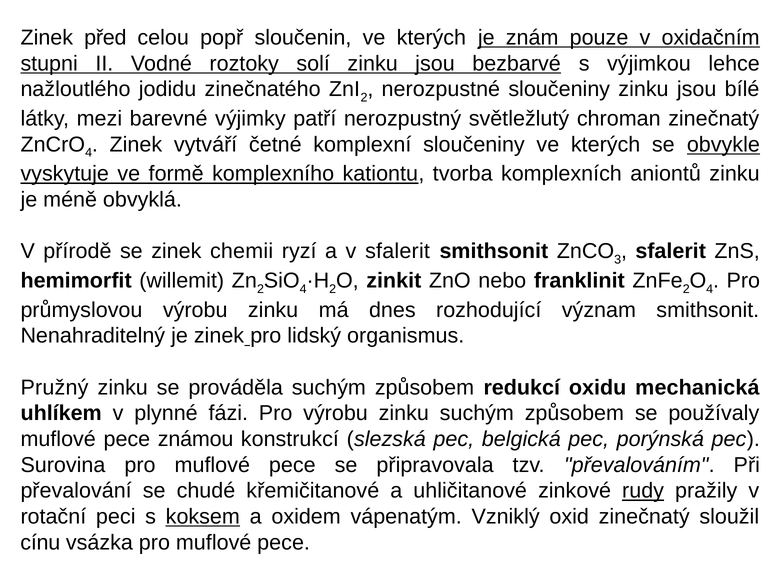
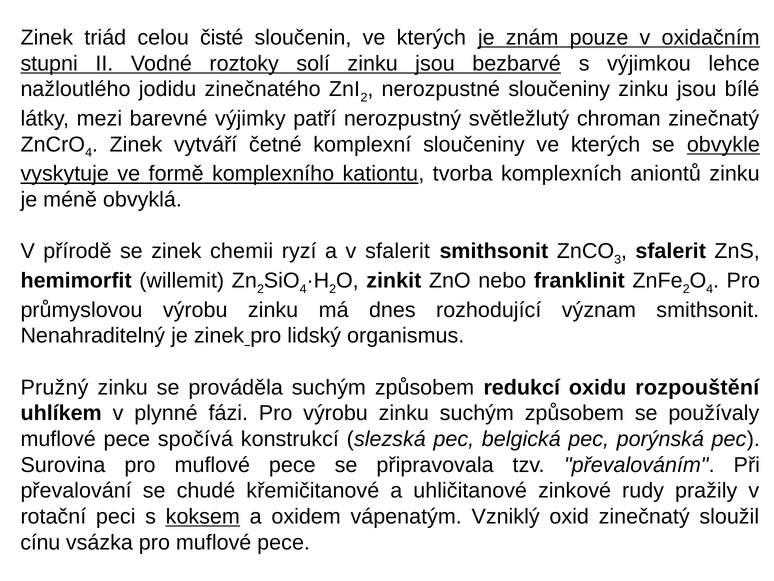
před: před -> triád
popř: popř -> čisté
mechanická: mechanická -> rozpouštění
známou: známou -> spočívá
rudy underline: present -> none
